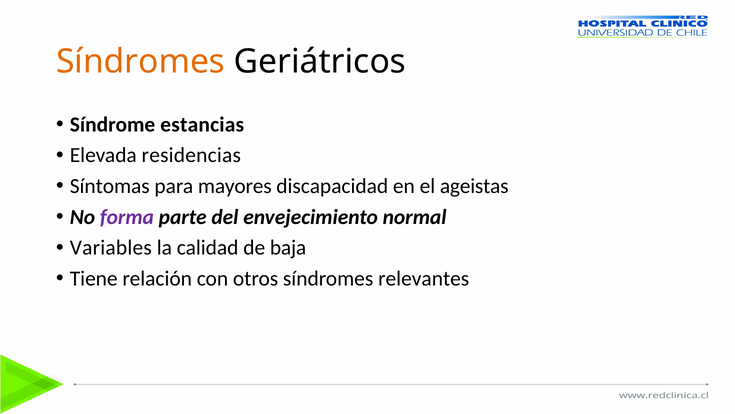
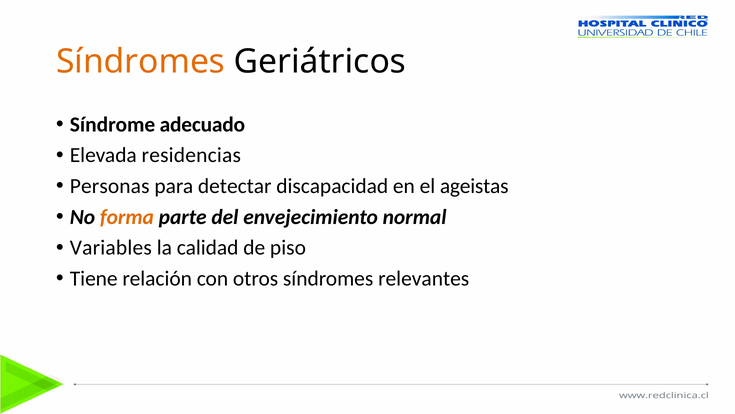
estancias: estancias -> adecuado
Síntomas: Síntomas -> Personas
mayores: mayores -> detectar
forma colour: purple -> orange
baja: baja -> piso
